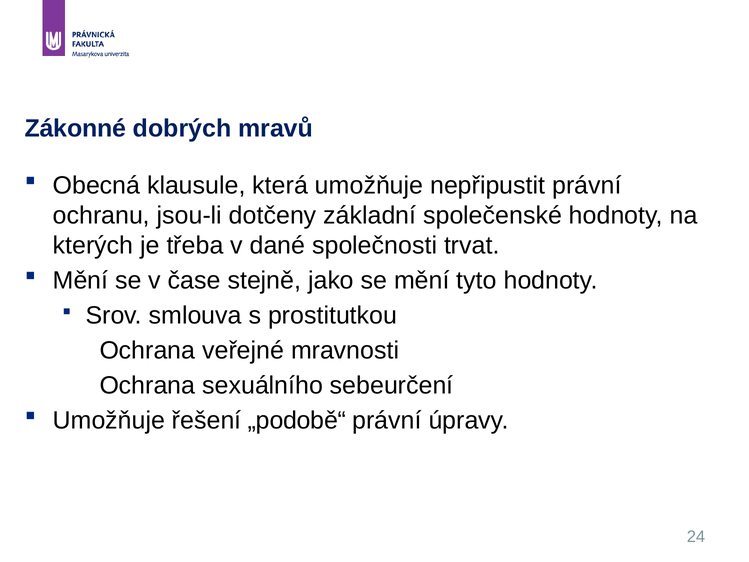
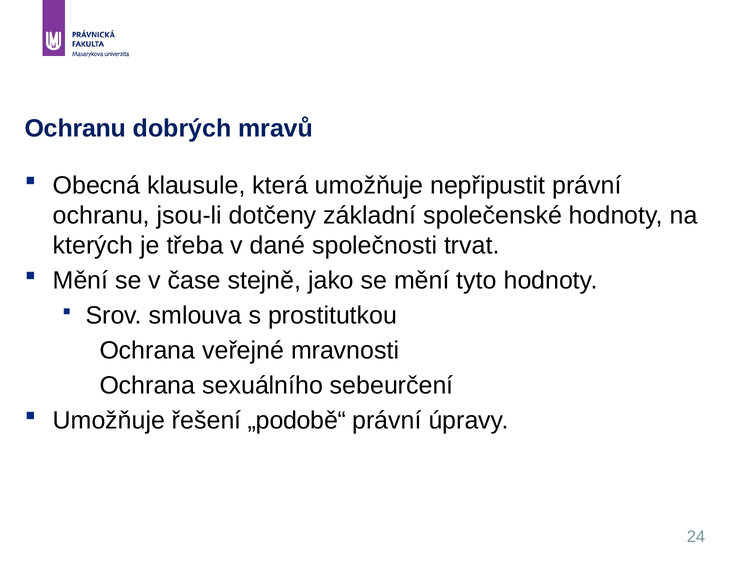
Zákonné at (75, 128): Zákonné -> Ochranu
